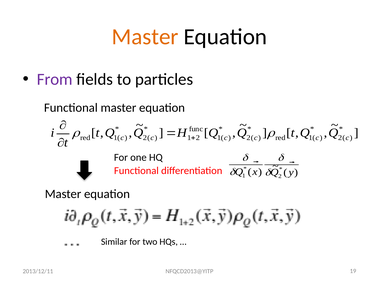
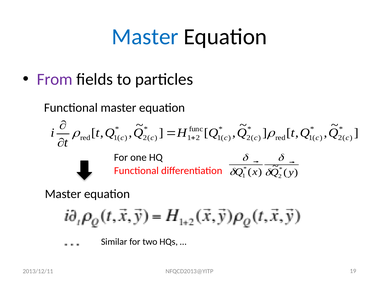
Master at (145, 37) colour: orange -> blue
